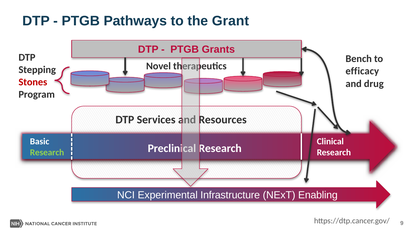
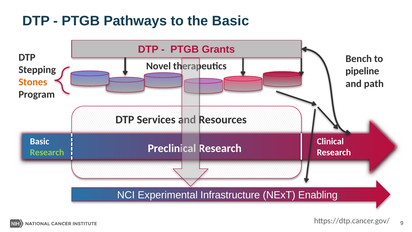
the Grant: Grant -> Basic
efficacy: efficacy -> pipeline
Stones colour: red -> orange
drug: drug -> path
